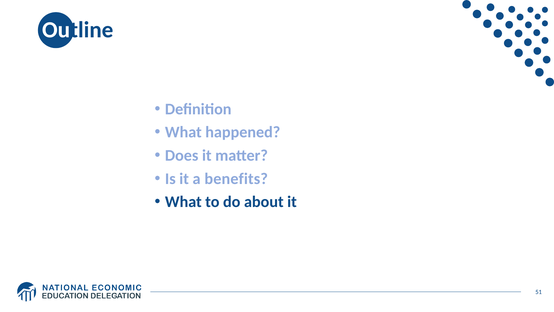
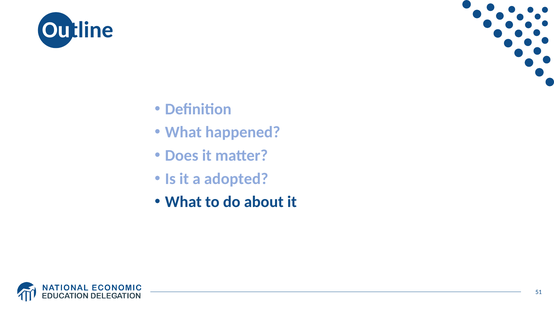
benefits: benefits -> adopted
